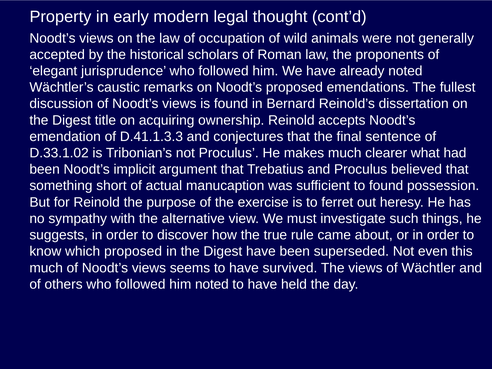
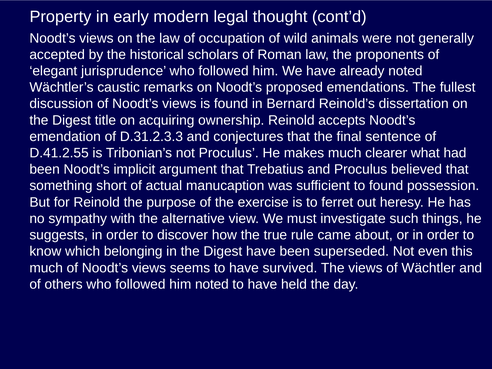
D.41.1.3.3: D.41.1.3.3 -> D.31.2.3.3
D.33.1.02: D.33.1.02 -> D.41.2.55
which proposed: proposed -> belonging
